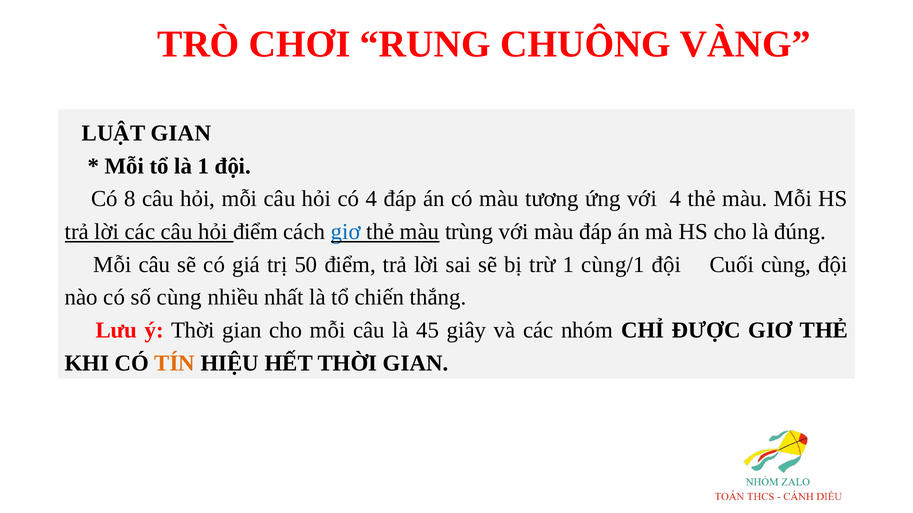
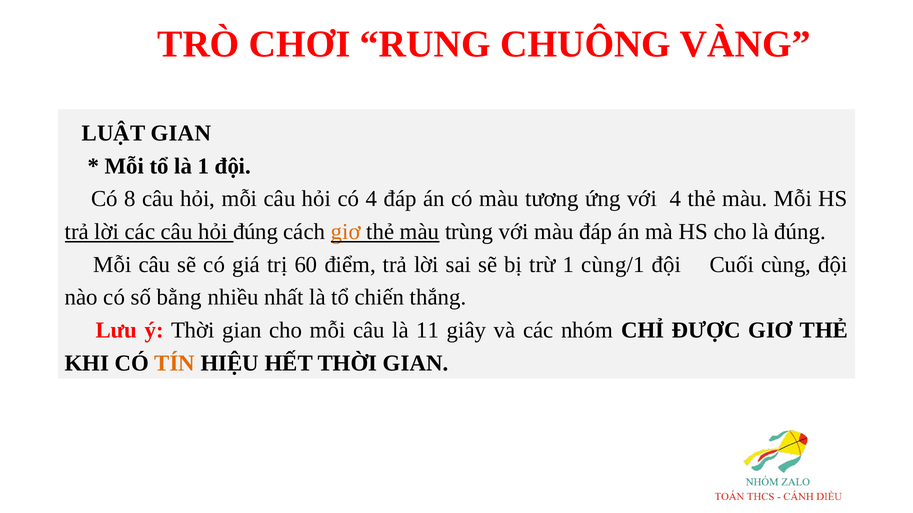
hỏi điểm: điểm -> đúng
giơ at (346, 232) colour: blue -> orange
50: 50 -> 60
số cùng: cùng -> bằng
45: 45 -> 11
